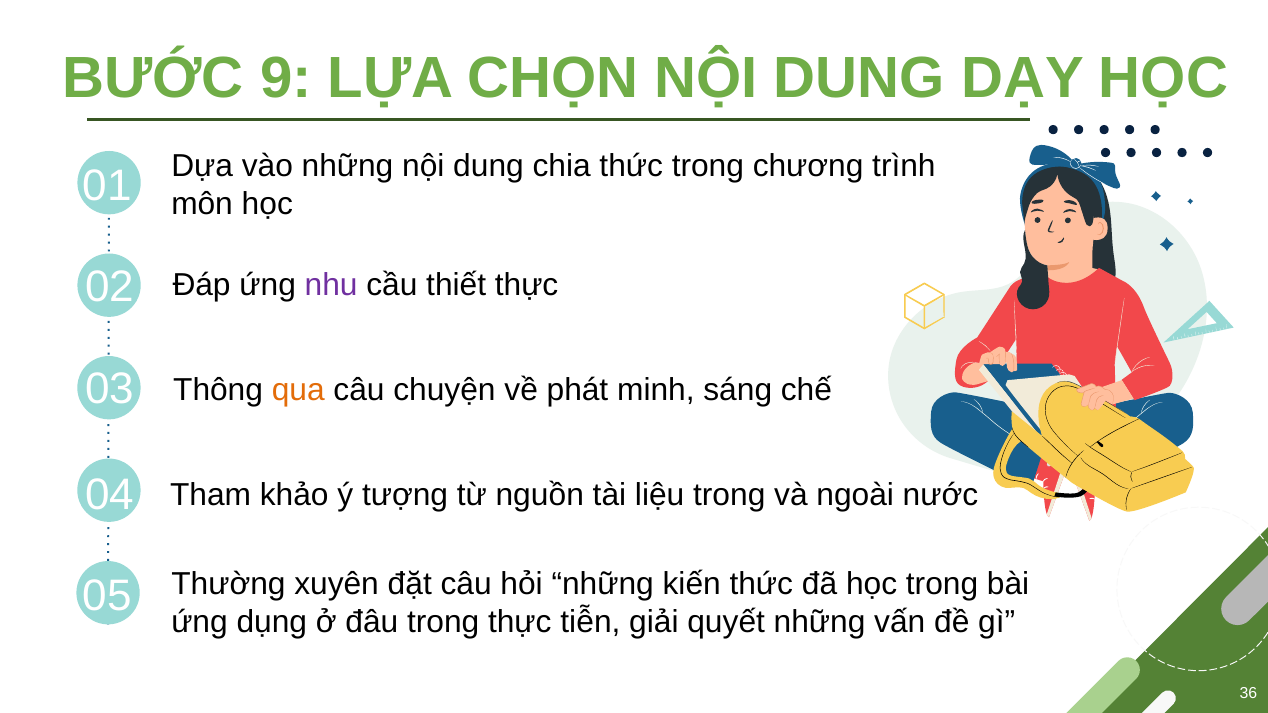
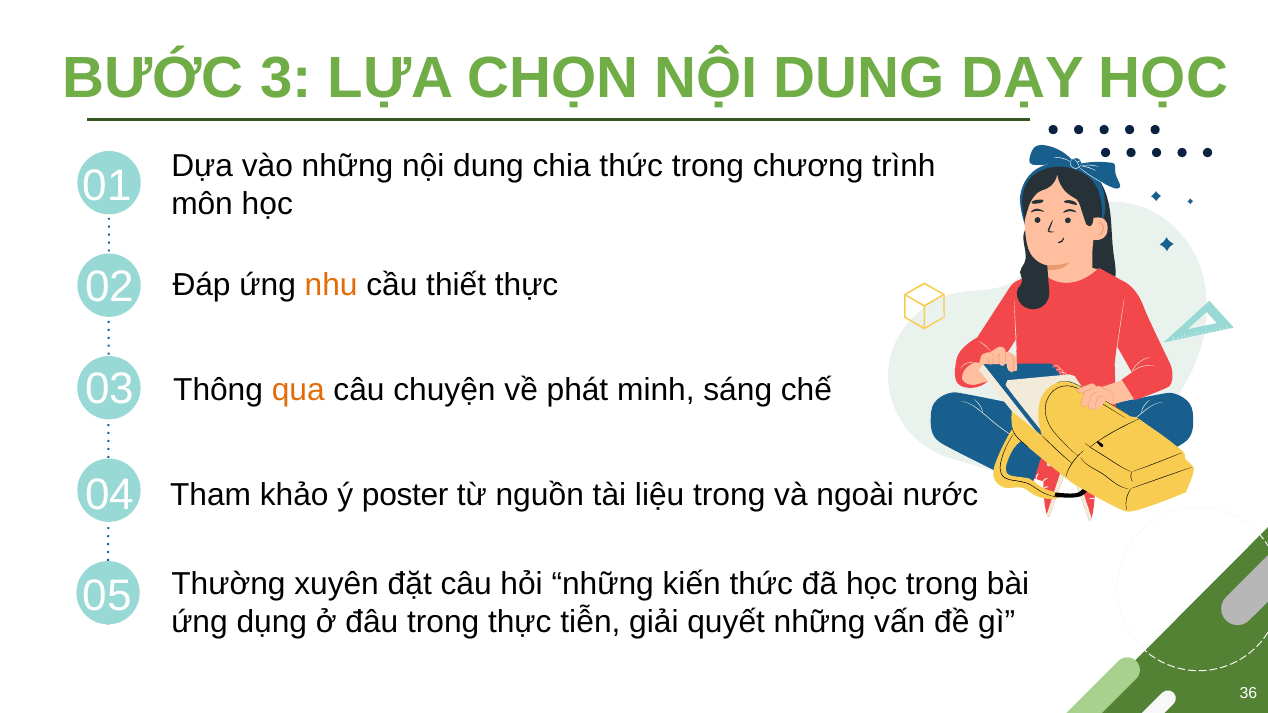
9: 9 -> 3
nhu colour: purple -> orange
tượng: tượng -> poster
